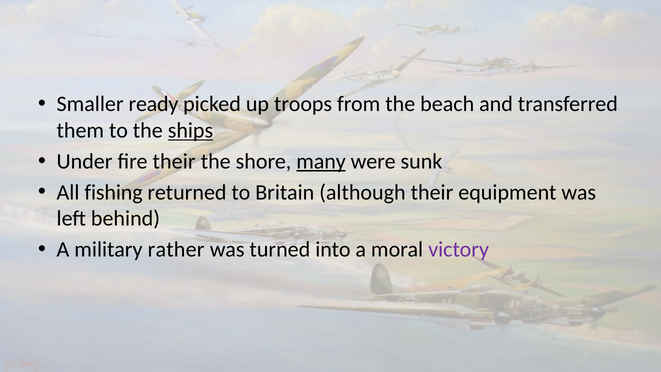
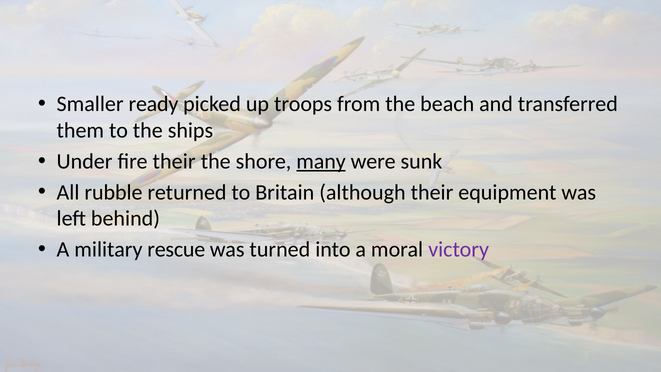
ships underline: present -> none
fishing: fishing -> rubble
rather: rather -> rescue
